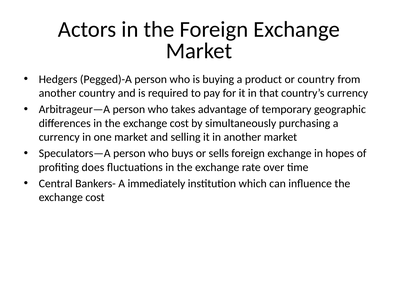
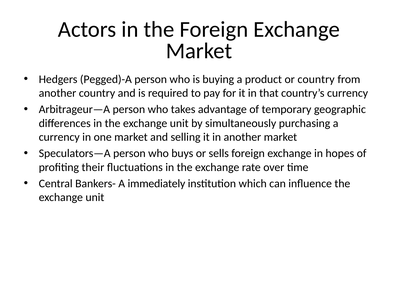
in the exchange cost: cost -> unit
does: does -> their
cost at (95, 198): cost -> unit
